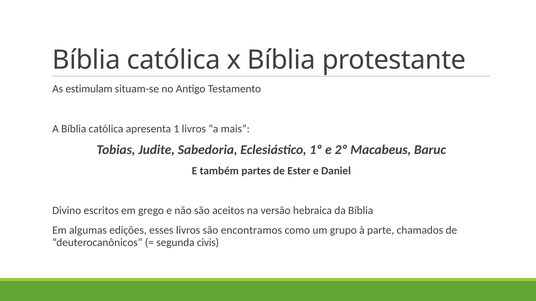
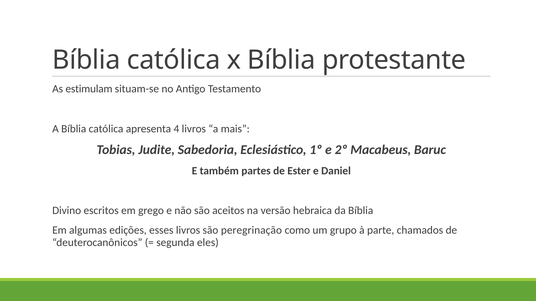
1: 1 -> 4
encontramos: encontramos -> peregrinação
civis: civis -> eles
